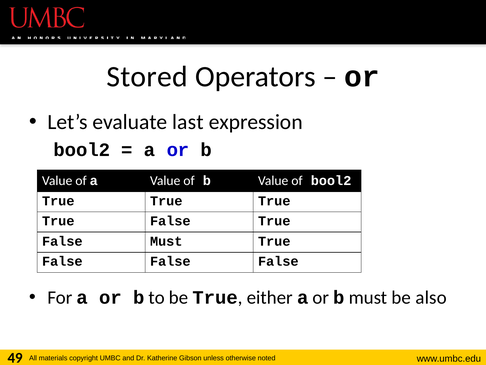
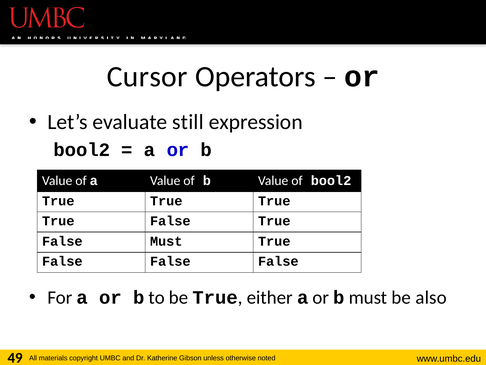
Stored: Stored -> Cursor
last: last -> still
